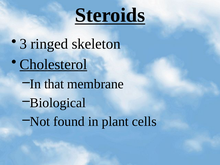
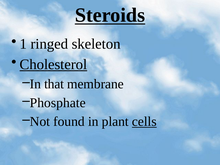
3: 3 -> 1
Biological: Biological -> Phosphate
cells underline: none -> present
